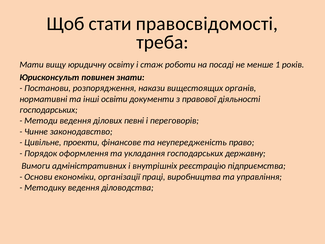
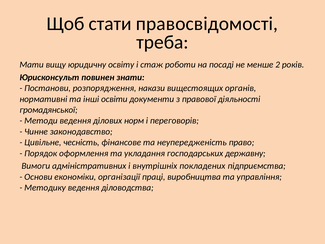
1: 1 -> 2
господарських at (48, 110): господарських -> громадянської
певні: певні -> норм
проекти: проекти -> чесність
реєстрацію: реєстрацію -> покладених
